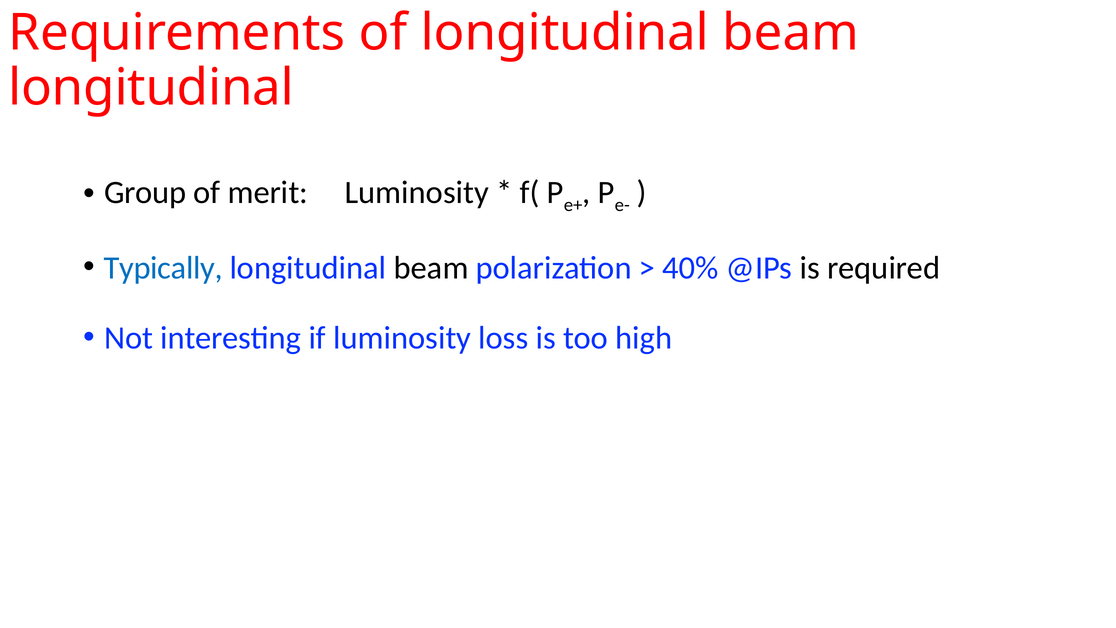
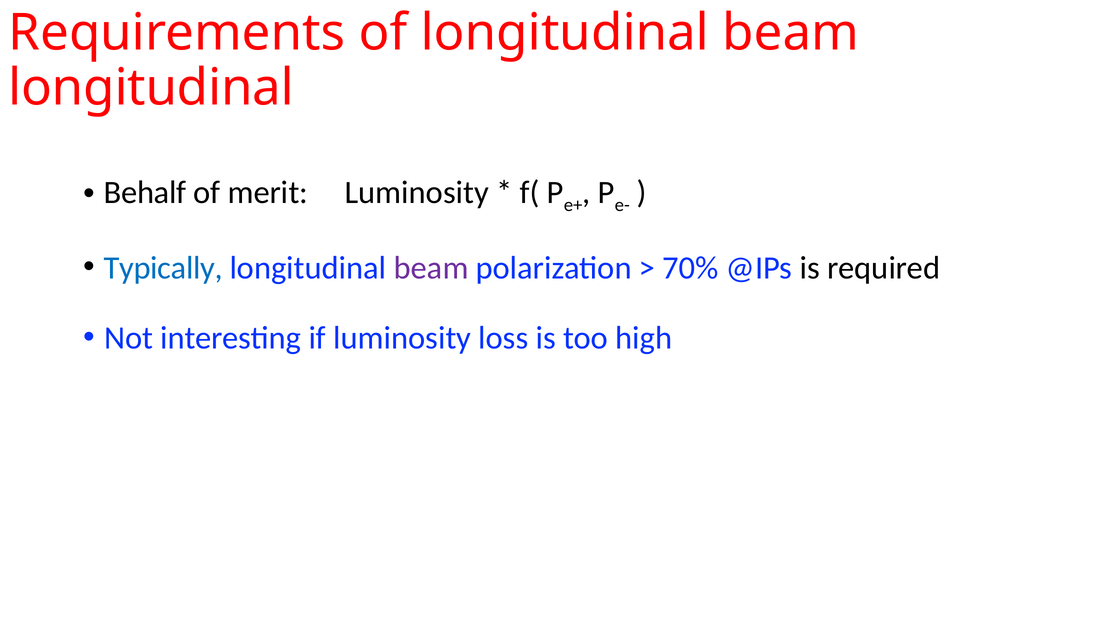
Group: Group -> Behalf
beam at (431, 268) colour: black -> purple
40%: 40% -> 70%
